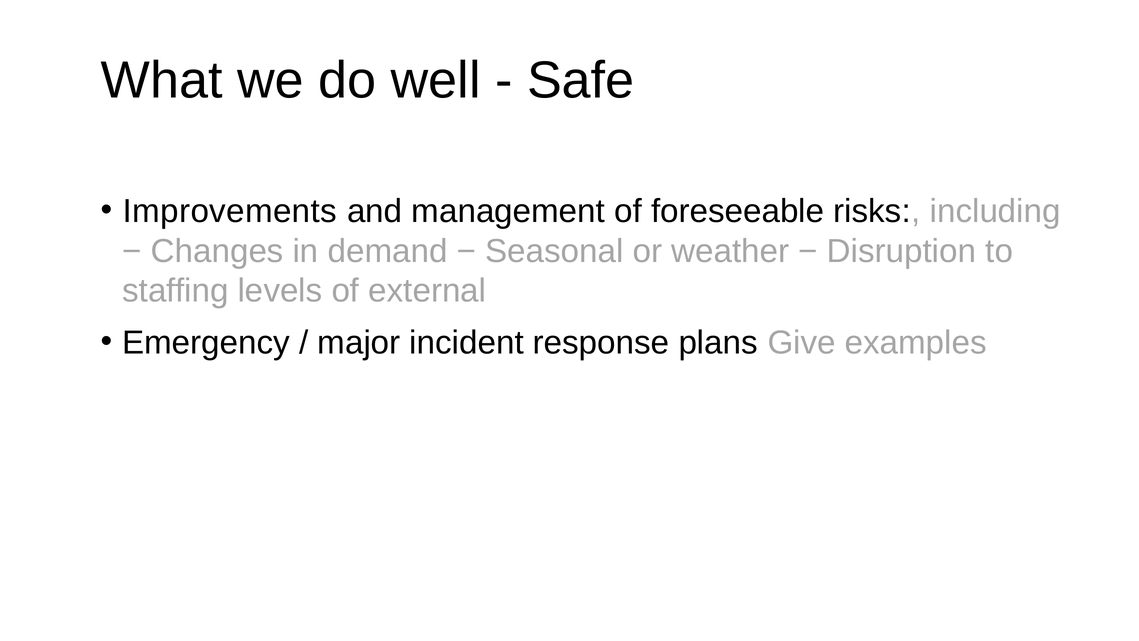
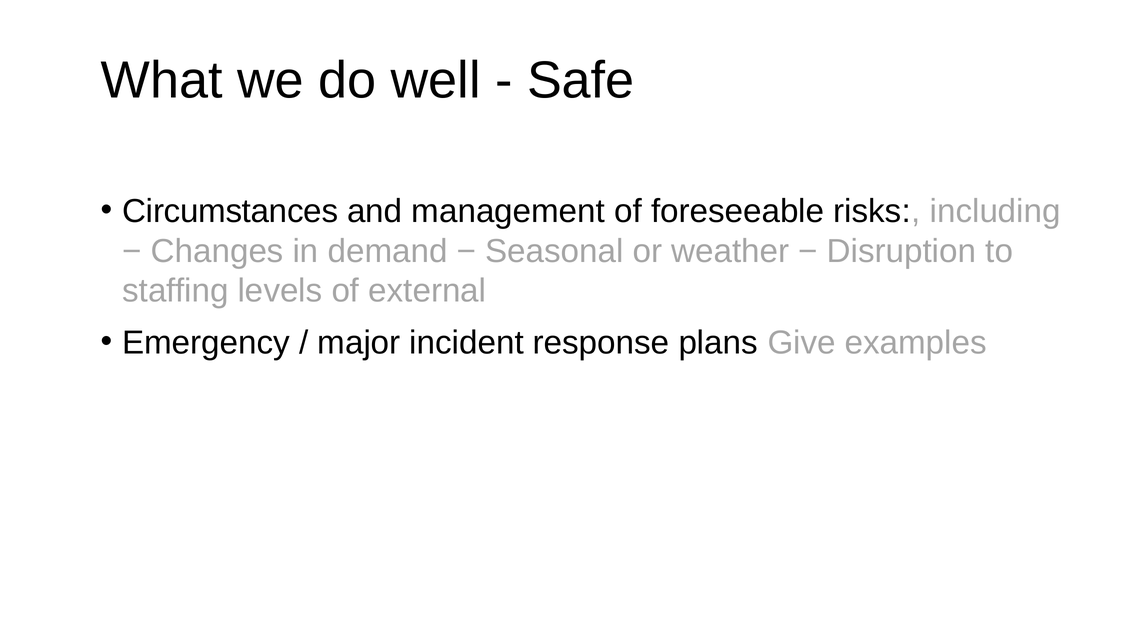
Improvements: Improvements -> Circumstances
